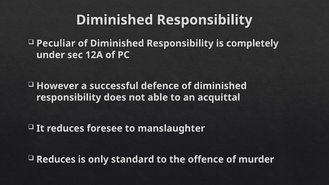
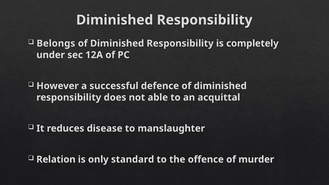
Peculiar: Peculiar -> Belongs
foresee: foresee -> disease
Reduces at (56, 159): Reduces -> Relation
